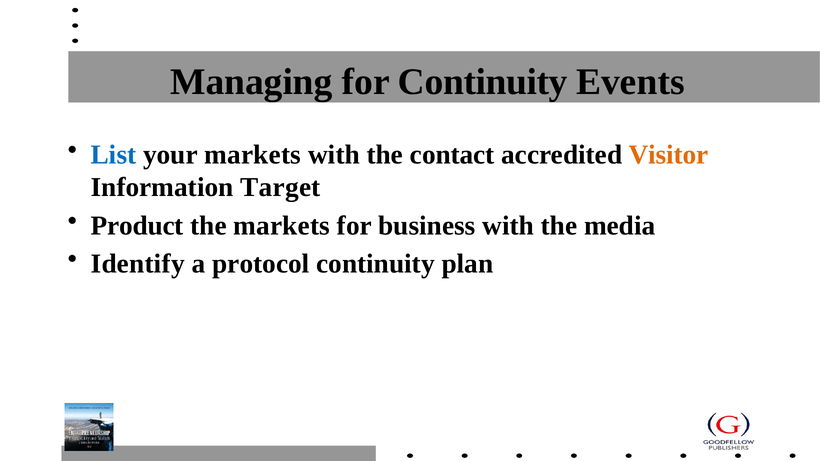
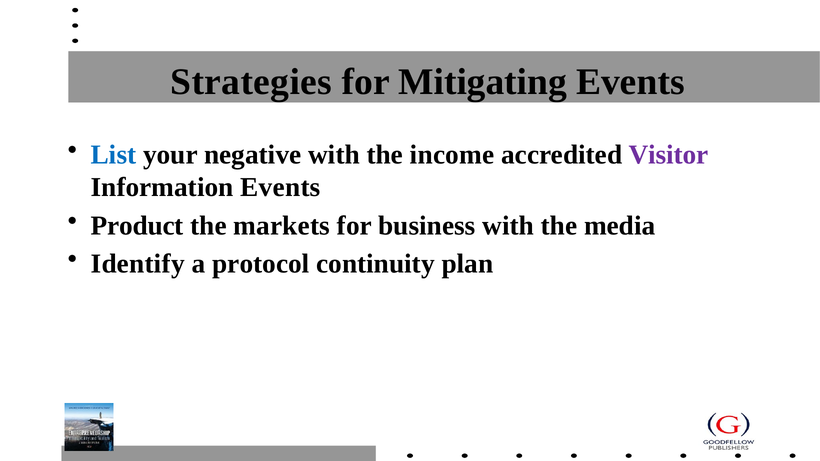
Managing: Managing -> Strategies
for Continuity: Continuity -> Mitigating
your markets: markets -> negative
contact: contact -> income
Visitor colour: orange -> purple
Information Target: Target -> Events
